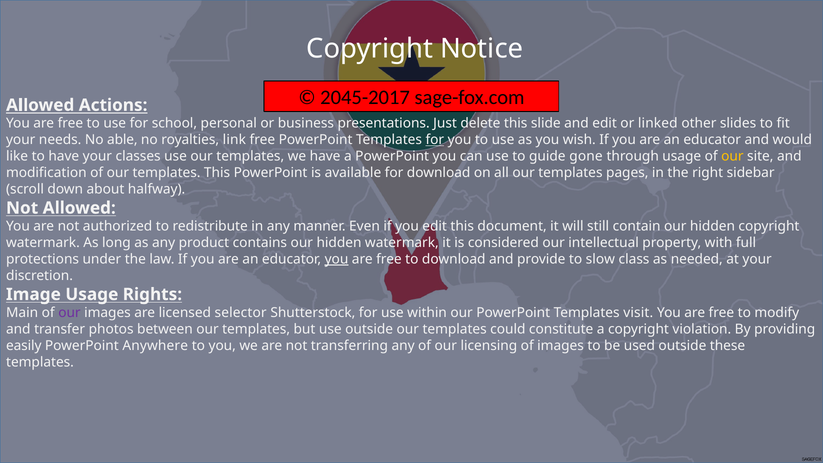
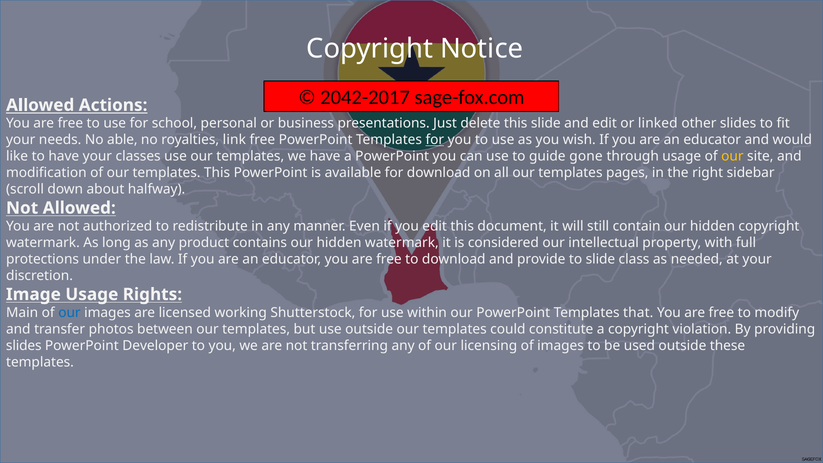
2045-2017: 2045-2017 -> 2042-2017
you at (337, 259) underline: present -> none
to slow: slow -> slide
our at (69, 313) colour: purple -> blue
selector: selector -> working
visit: visit -> that
easily at (24, 346): easily -> slides
Anywhere: Anywhere -> Developer
